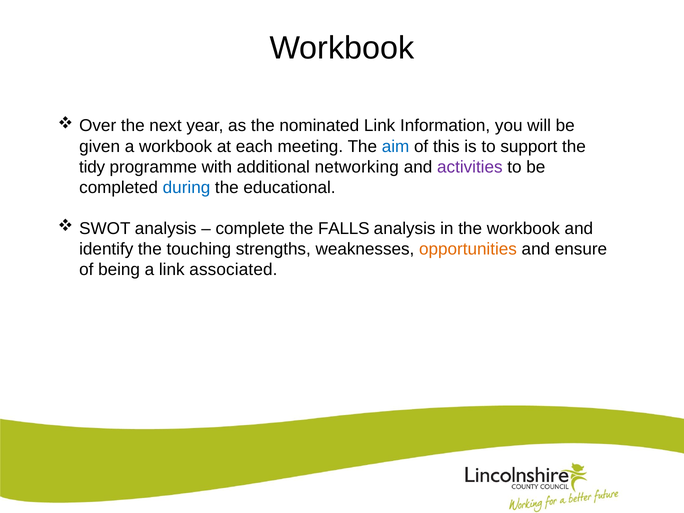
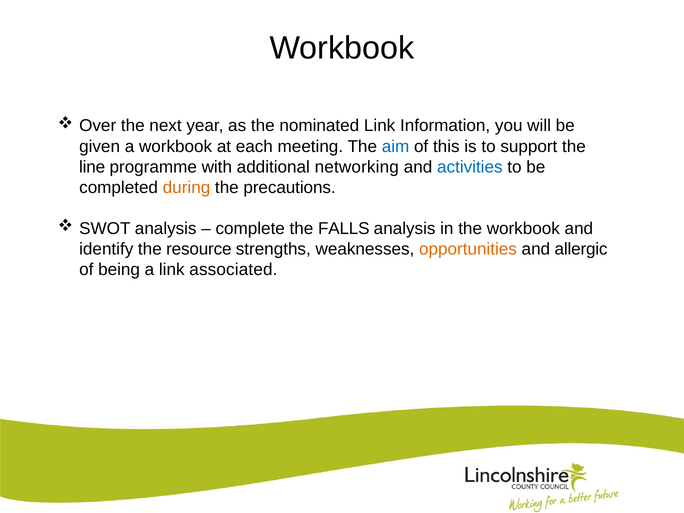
tidy: tidy -> line
activities colour: purple -> blue
during colour: blue -> orange
educational: educational -> precautions
touching: touching -> resource
ensure: ensure -> allergic
